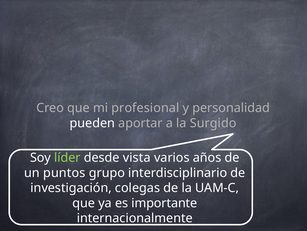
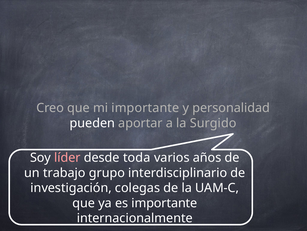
mi profesional: profesional -> importante
líder colour: light green -> pink
vista: vista -> toda
puntos: puntos -> trabajo
